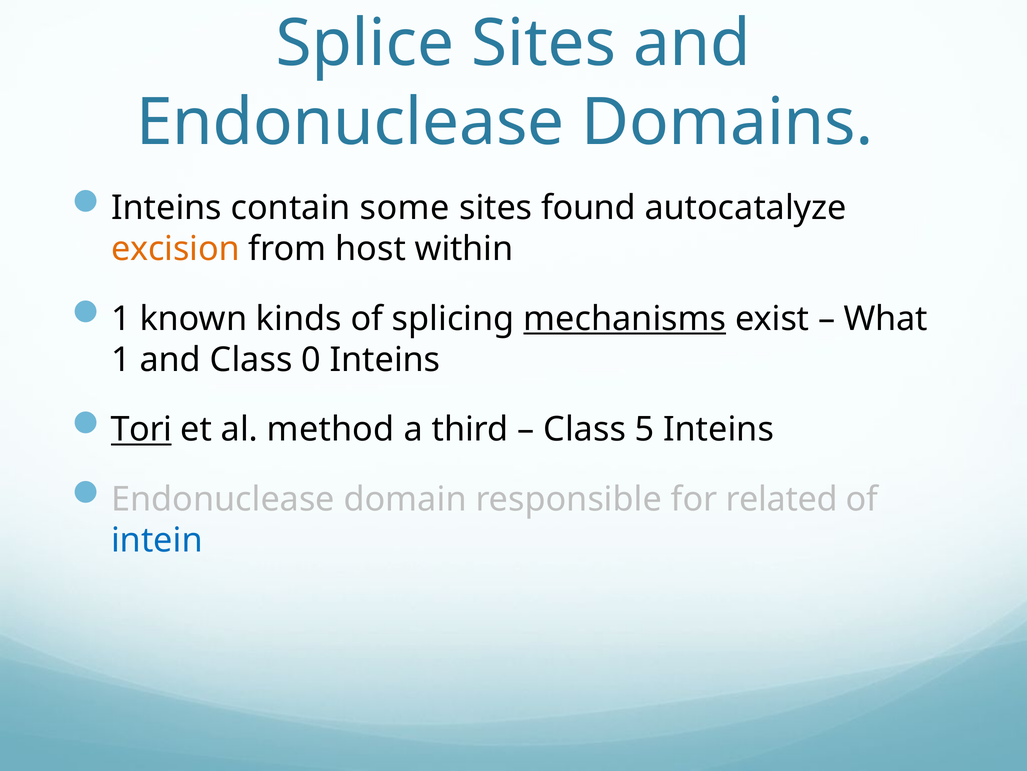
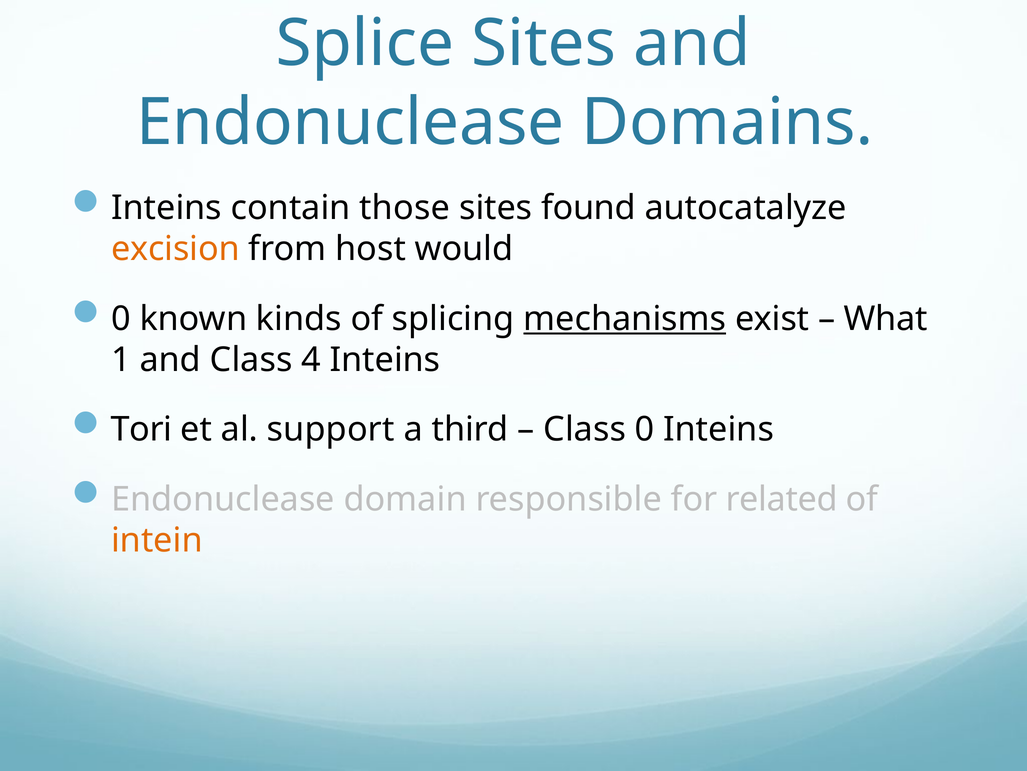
some: some -> those
within: within -> would
1 at (121, 319): 1 -> 0
0: 0 -> 4
Tori underline: present -> none
method: method -> support
Class 5: 5 -> 0
intein colour: blue -> orange
